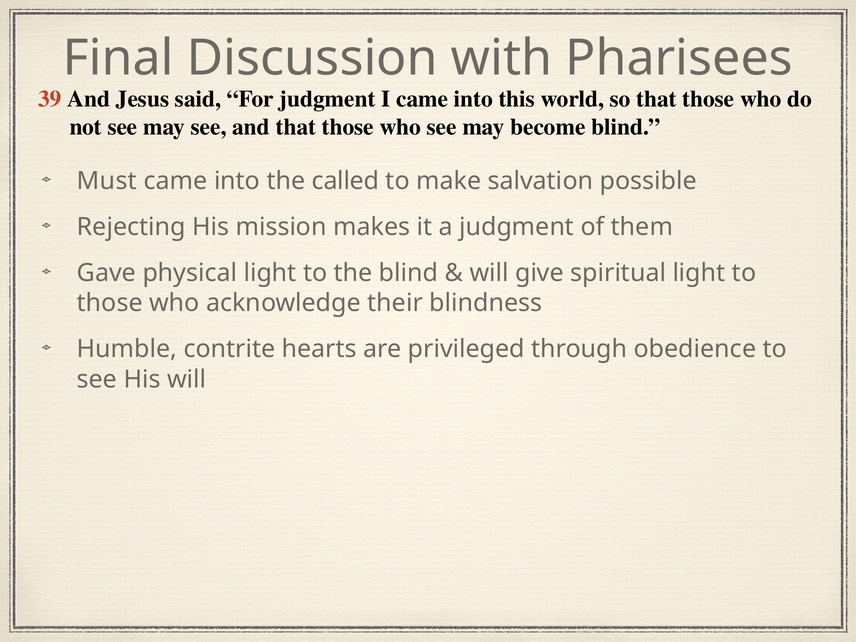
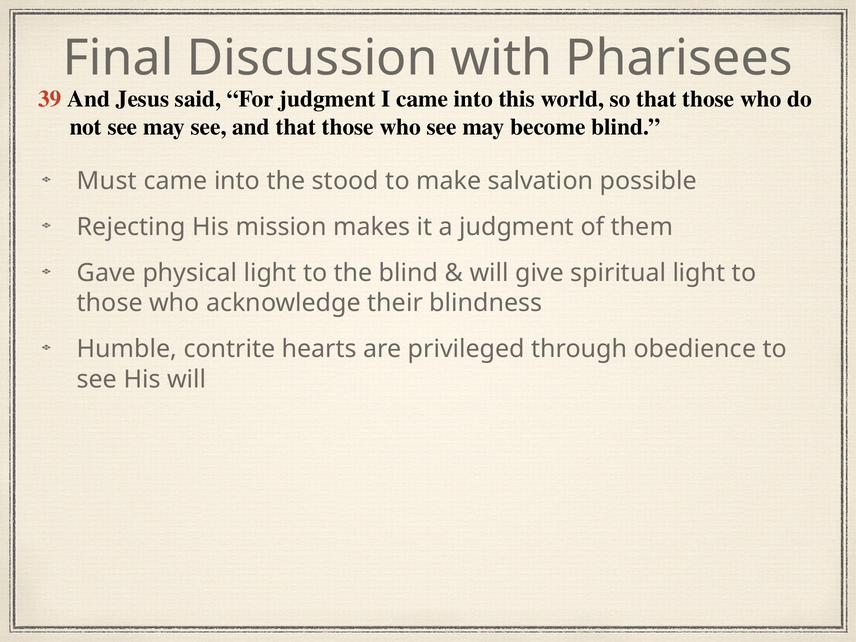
called: called -> stood
